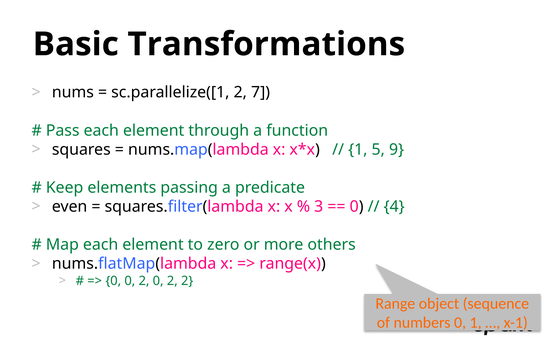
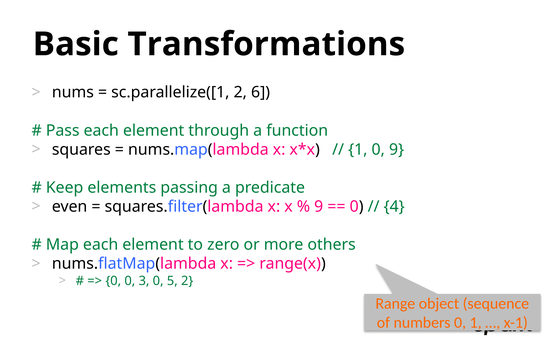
7: 7 -> 6
1 5: 5 -> 0
3 at (319, 207): 3 -> 9
0 0 2: 2 -> 3
2 at (172, 281): 2 -> 5
